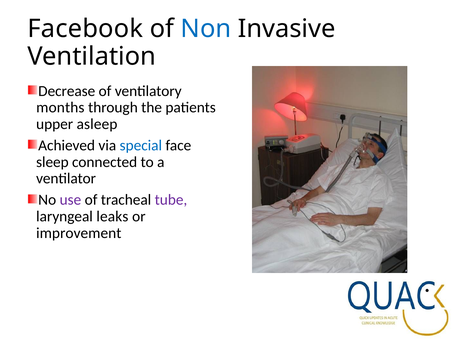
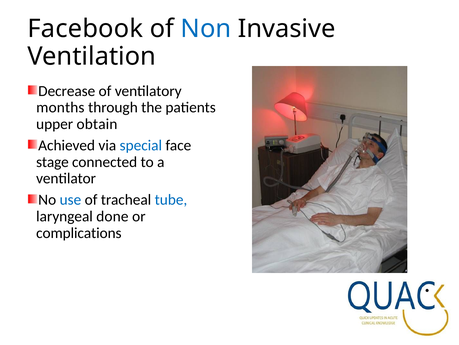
asleep: asleep -> obtain
sleep: sleep -> stage
use colour: purple -> blue
tube colour: purple -> blue
leaks: leaks -> done
improvement: improvement -> complications
